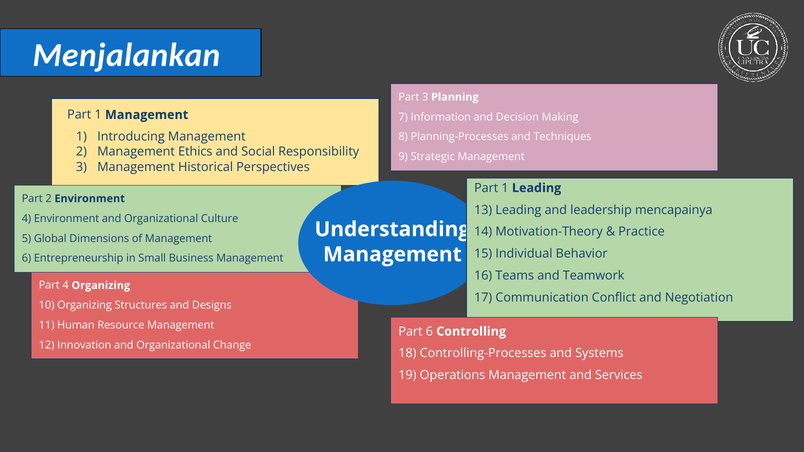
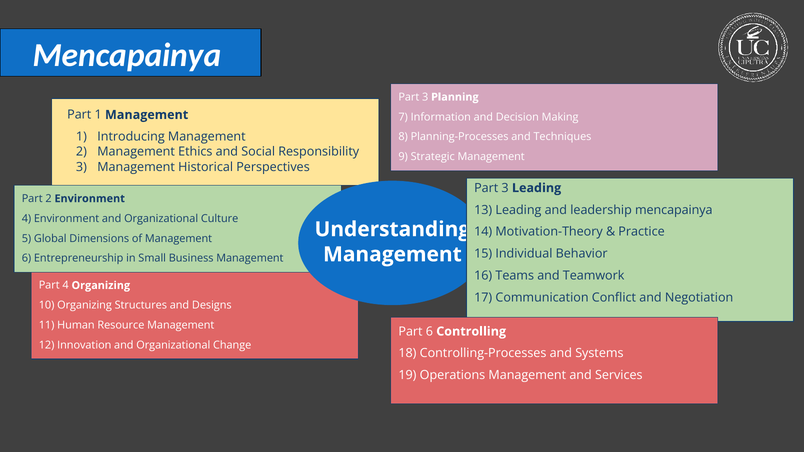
Menjalankan at (127, 55): Menjalankan -> Mencapainya
1 at (505, 188): 1 -> 3
